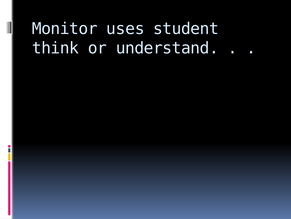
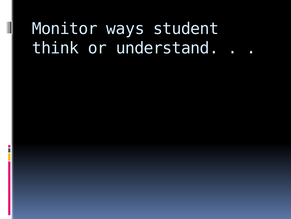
uses: uses -> ways
